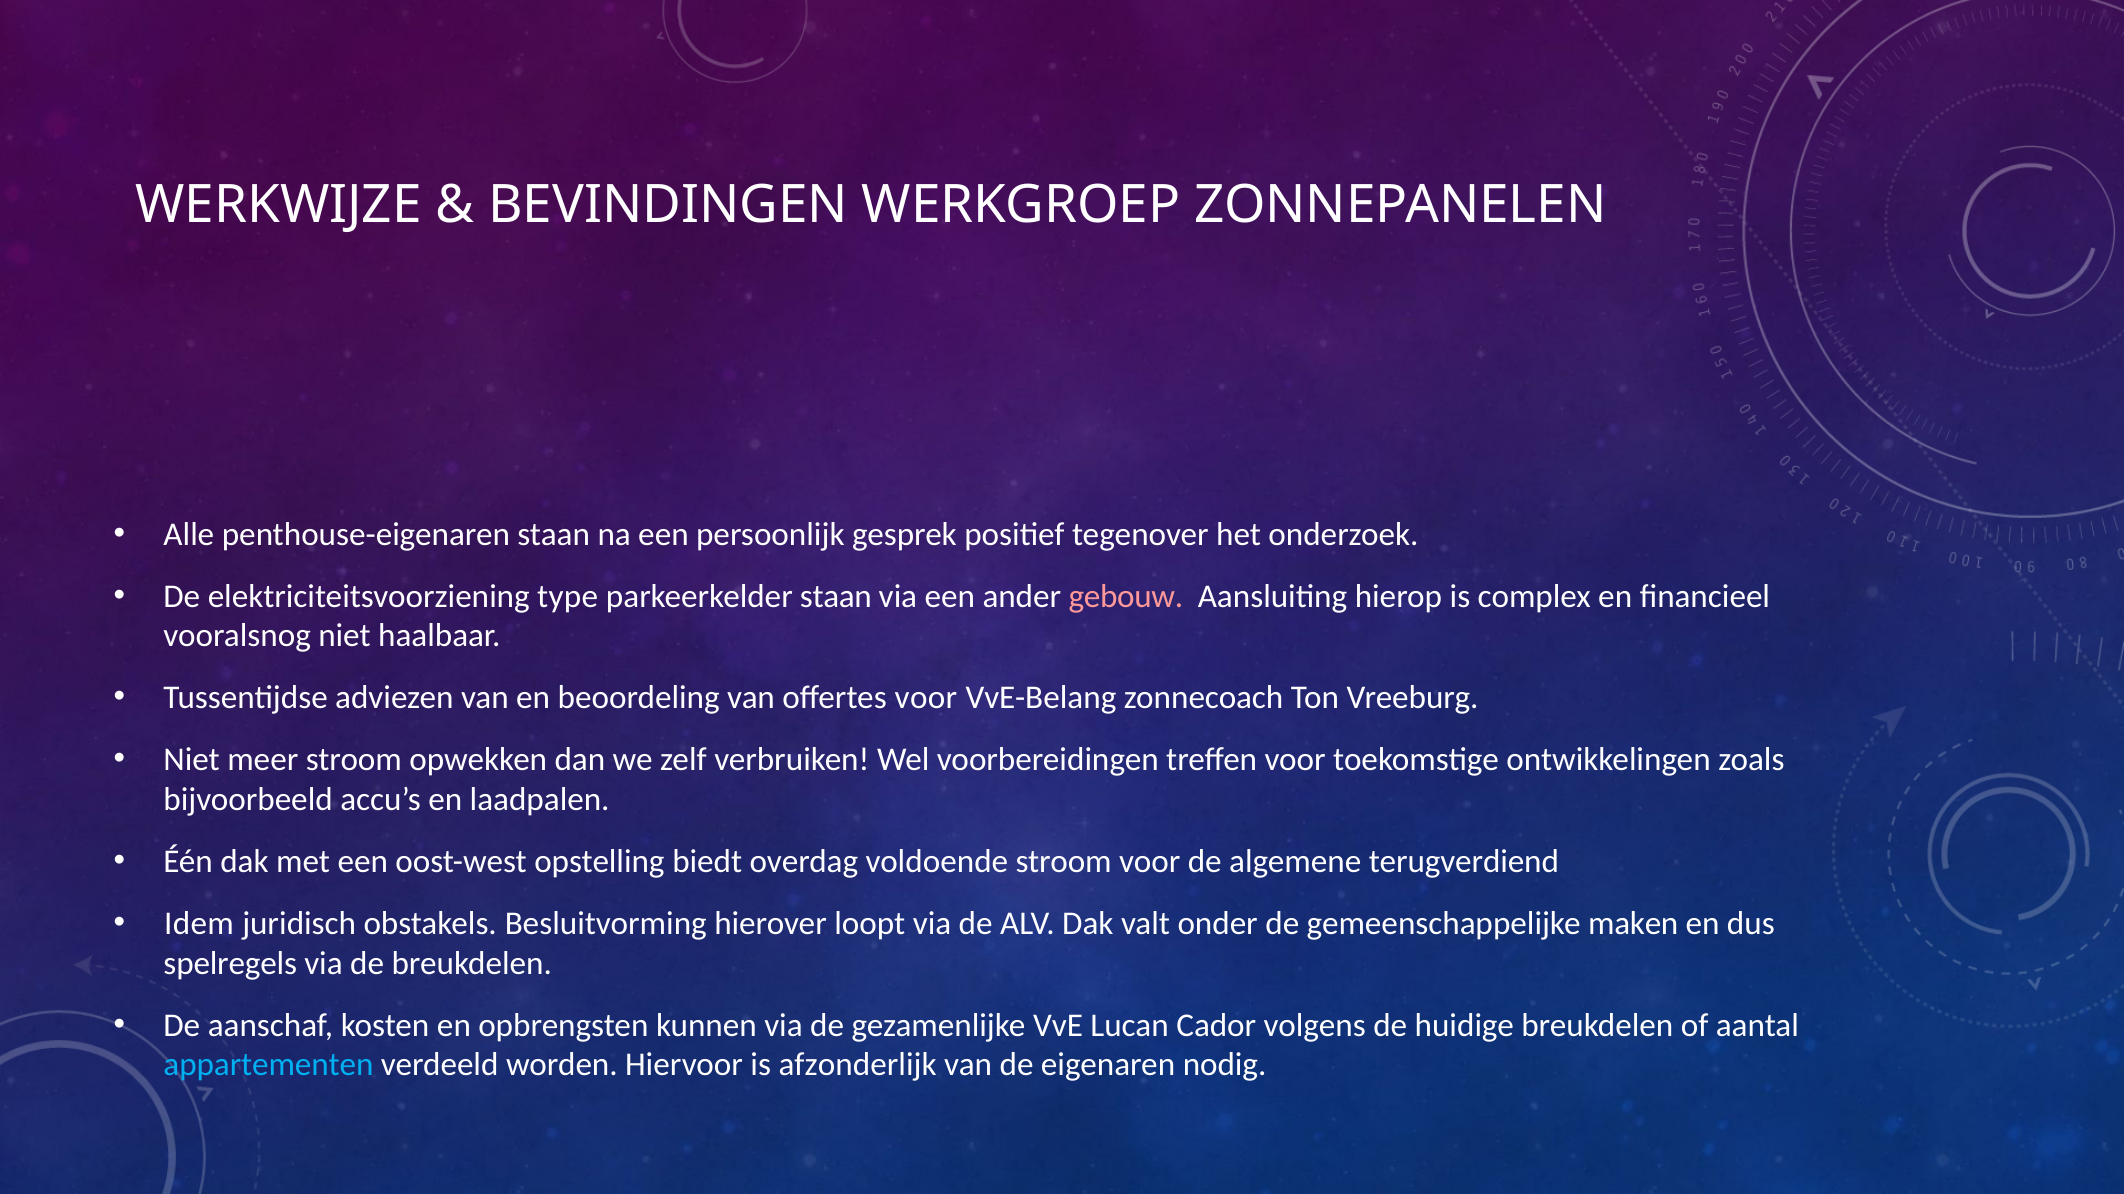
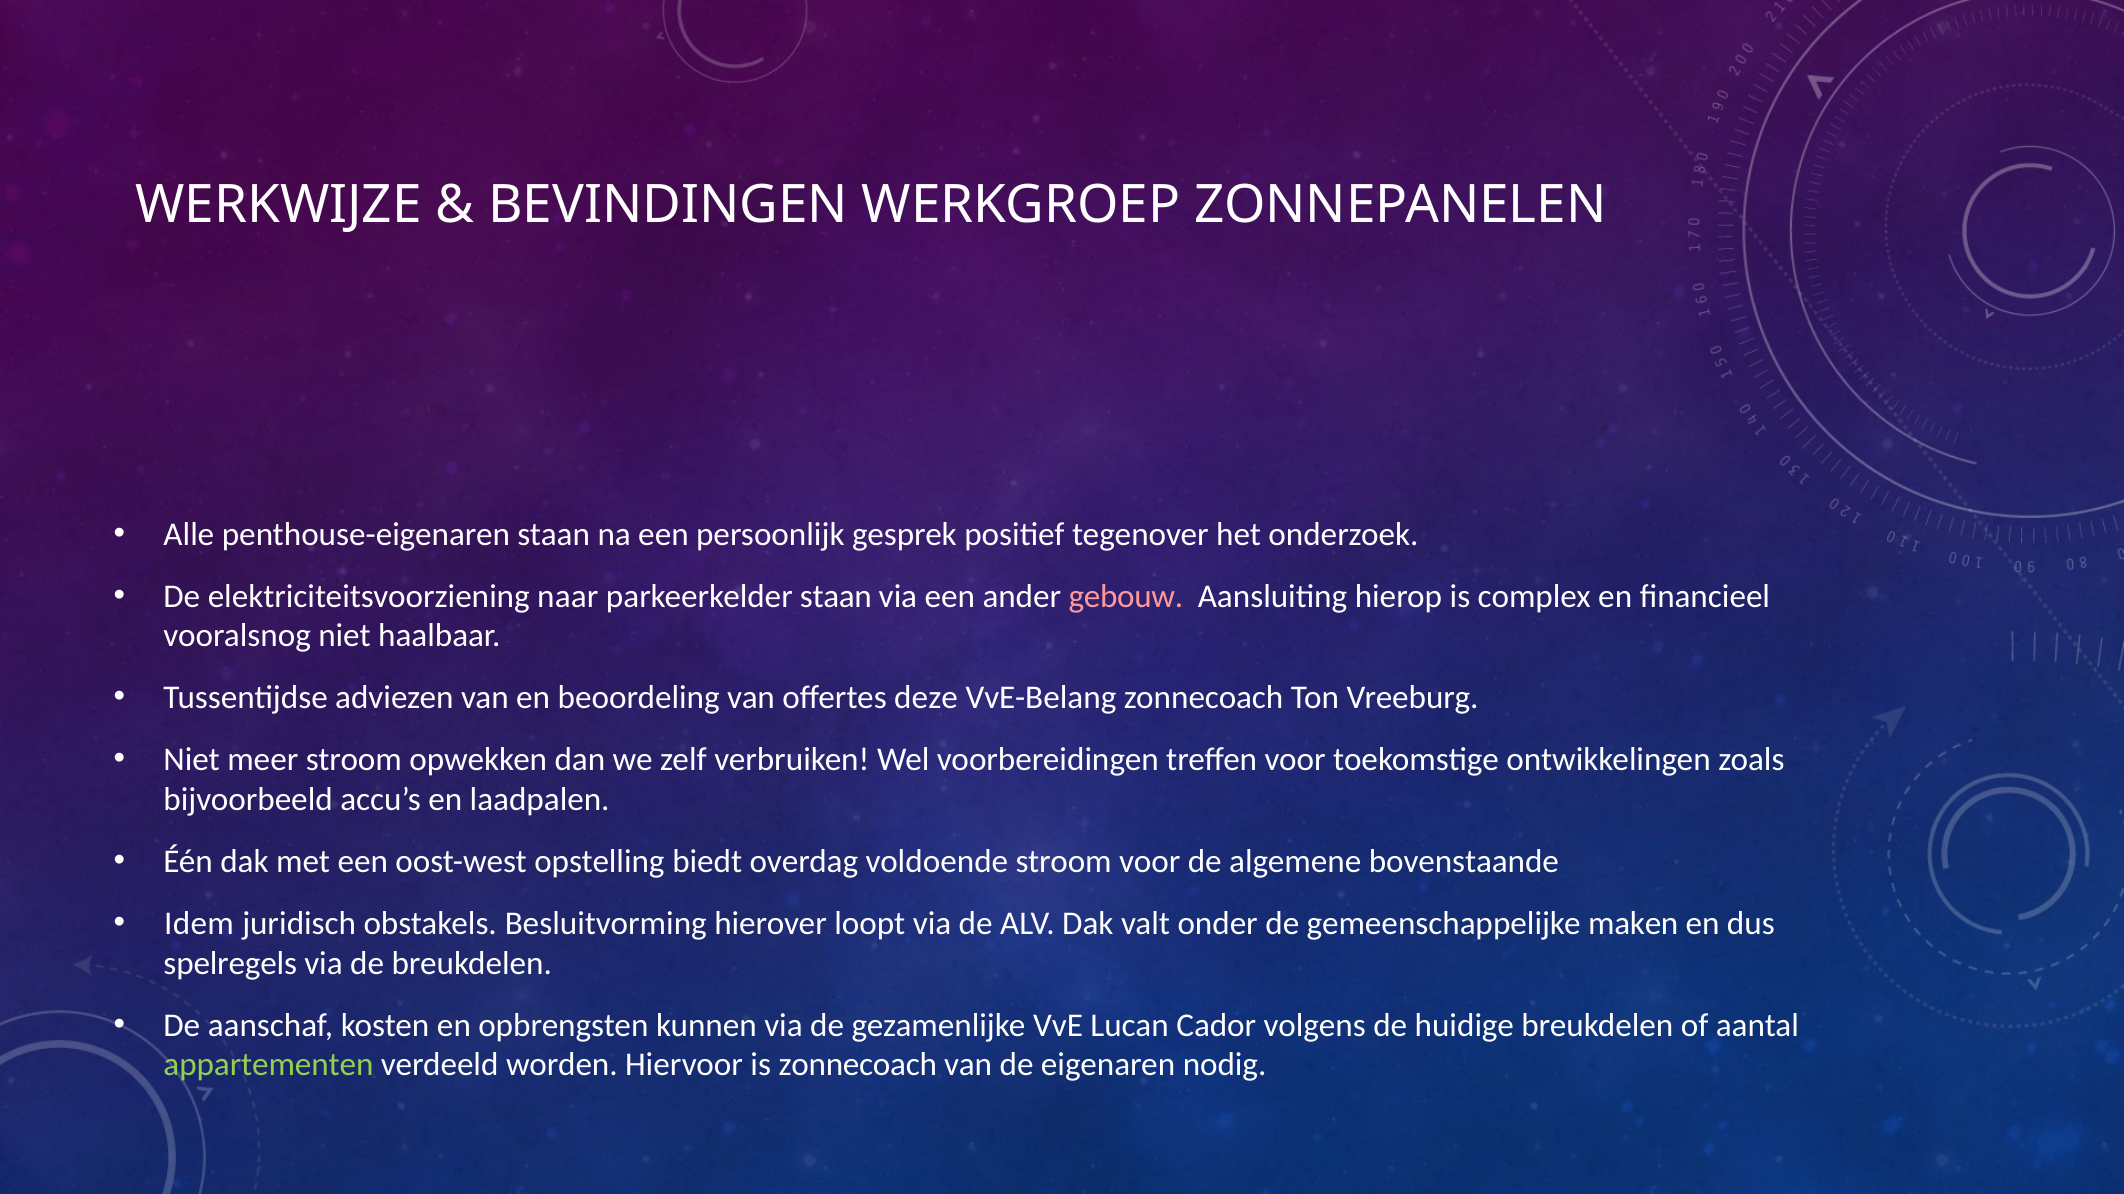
type: type -> naar
offertes voor: voor -> deze
terugverdiend: terugverdiend -> bovenstaande
appartementen colour: light blue -> light green
is afzonderlijk: afzonderlijk -> zonnecoach
